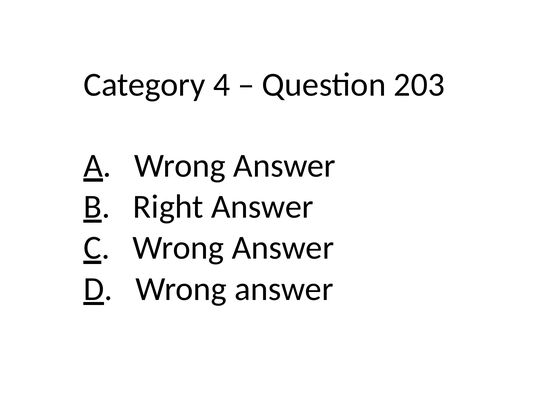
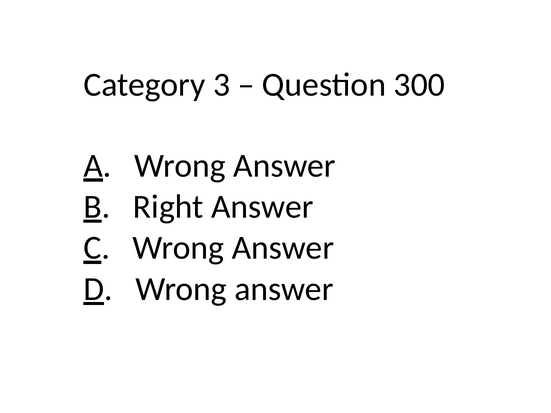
4: 4 -> 3
203: 203 -> 300
